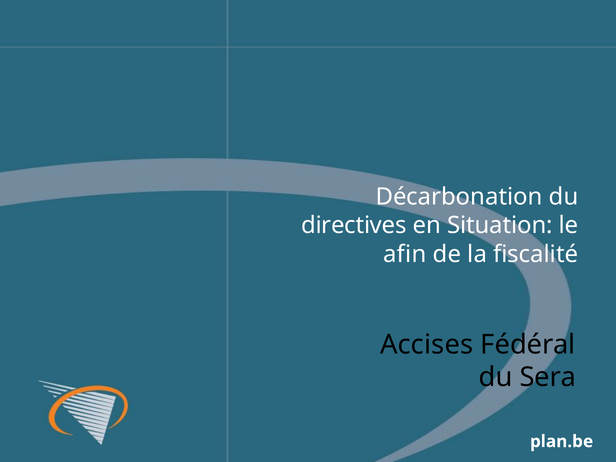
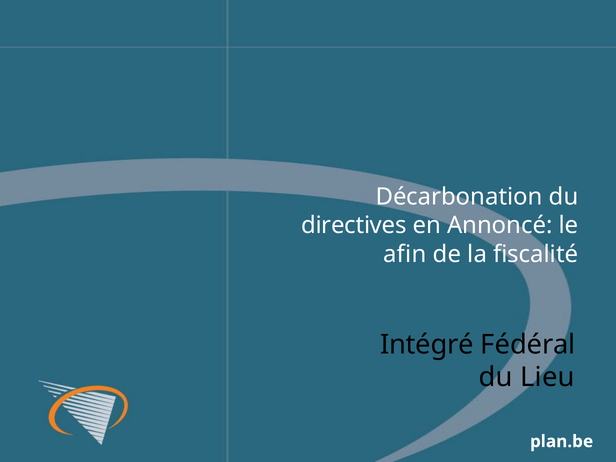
Situation: Situation -> Annoncé
Accises: Accises -> Intégré
Sera: Sera -> Lieu
